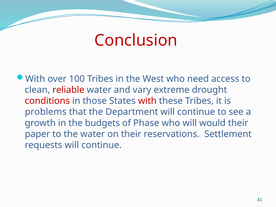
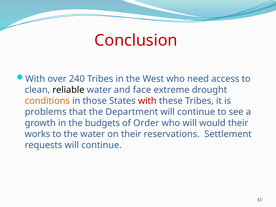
100: 100 -> 240
reliable colour: red -> black
vary: vary -> face
conditions colour: red -> orange
Phase: Phase -> Order
paper: paper -> works
